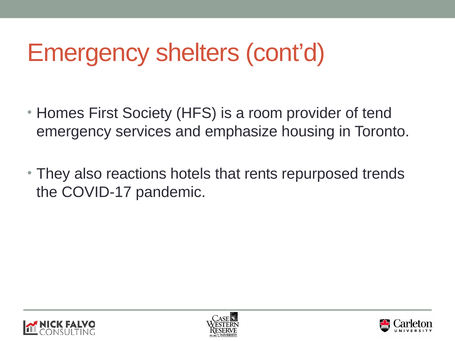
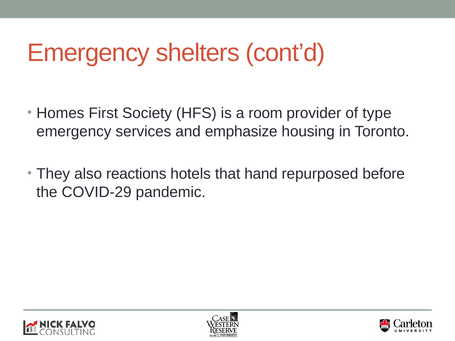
tend: tend -> type
rents: rents -> hand
trends: trends -> before
COVID-17: COVID-17 -> COVID-29
